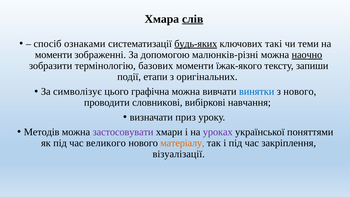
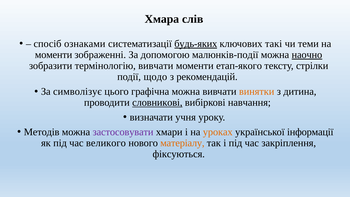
слів underline: present -> none
малюнків-різні: малюнків-різні -> малюнків-події
термінологію базових: базових -> вивчати
їжак-якого: їжак-якого -> етап-якого
запиши: запиши -> стрілки
етапи: етапи -> щодо
оригінальних: оригінальних -> рекомендацій
винятки colour: blue -> orange
з нового: нового -> дитина
словникові underline: none -> present
приз: приз -> учня
уроках colour: purple -> orange
поняттями: поняттями -> інформації
візуалізації: візуалізації -> фіксуються
